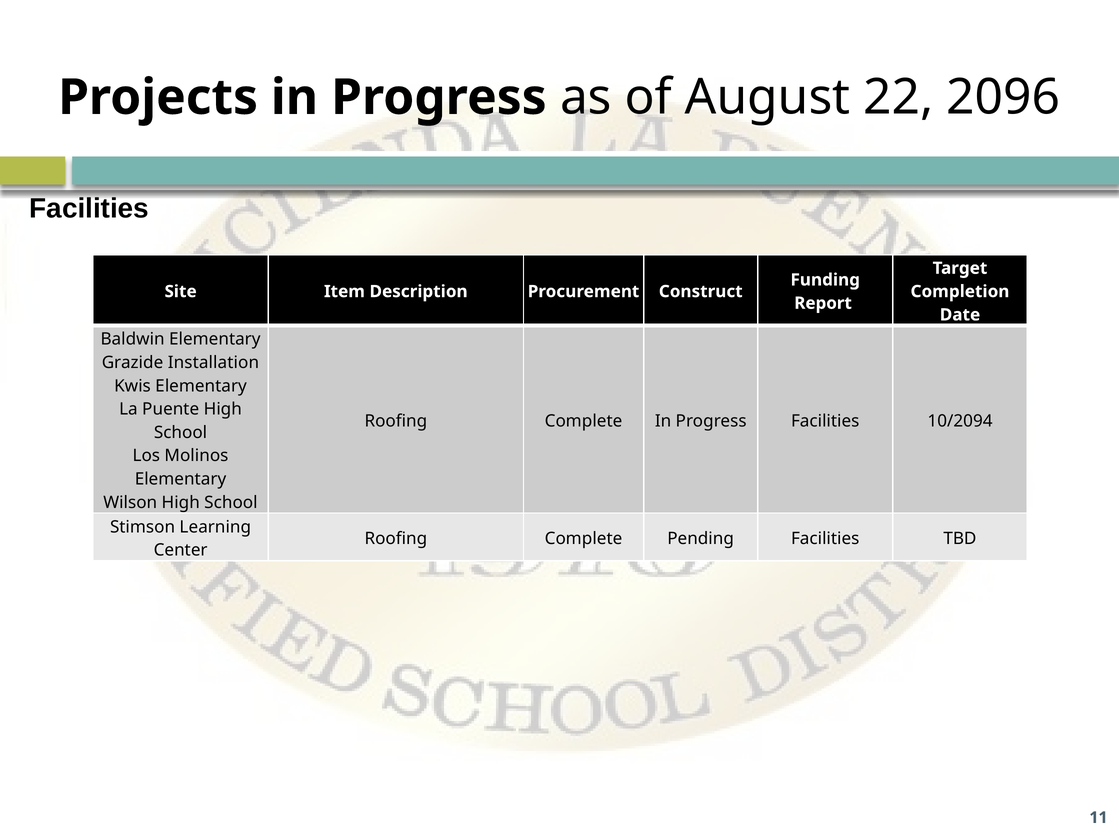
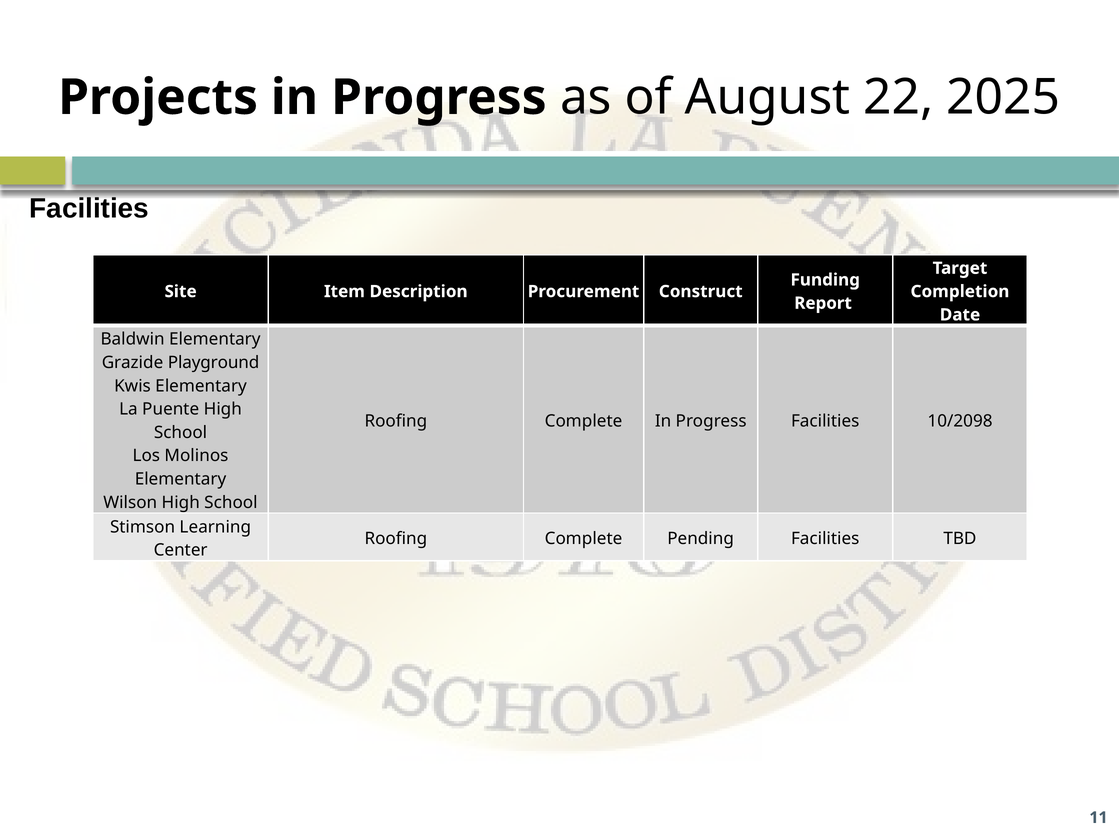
2096: 2096 -> 2025
Installation: Installation -> Playground
10/2094: 10/2094 -> 10/2098
